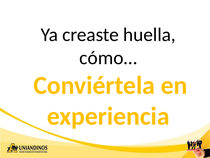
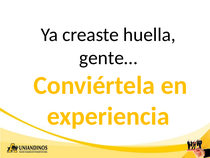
cómo…: cómo… -> gente…
